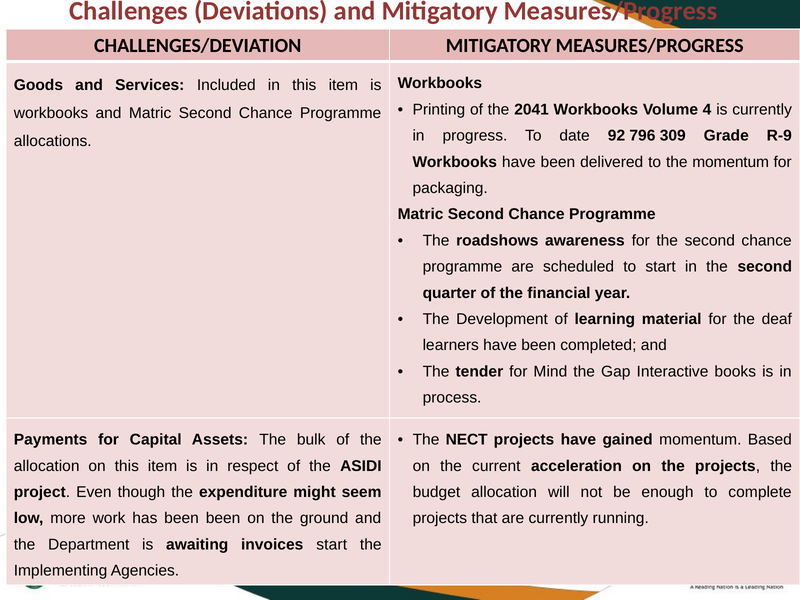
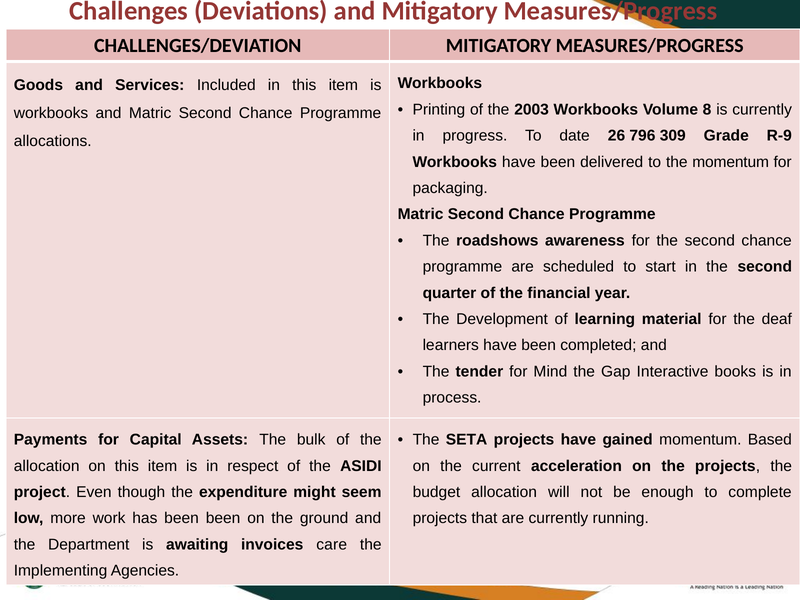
2041: 2041 -> 2003
4: 4 -> 8
92: 92 -> 26
NECT: NECT -> SETA
invoices start: start -> care
